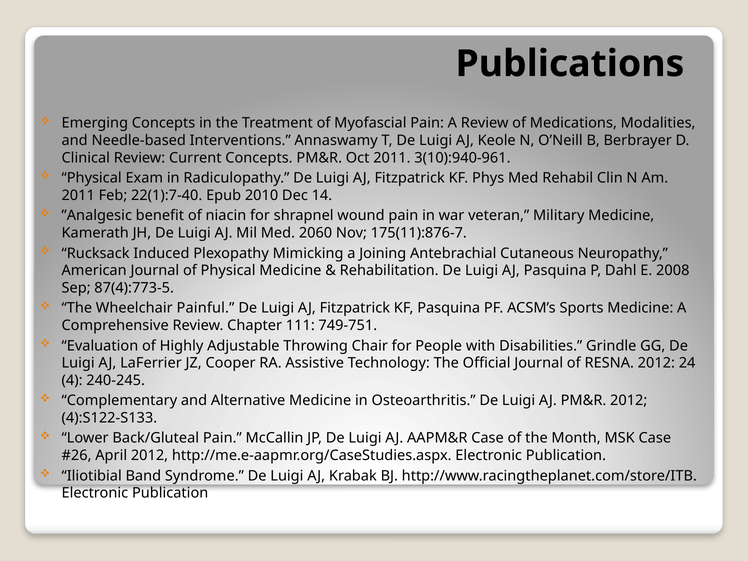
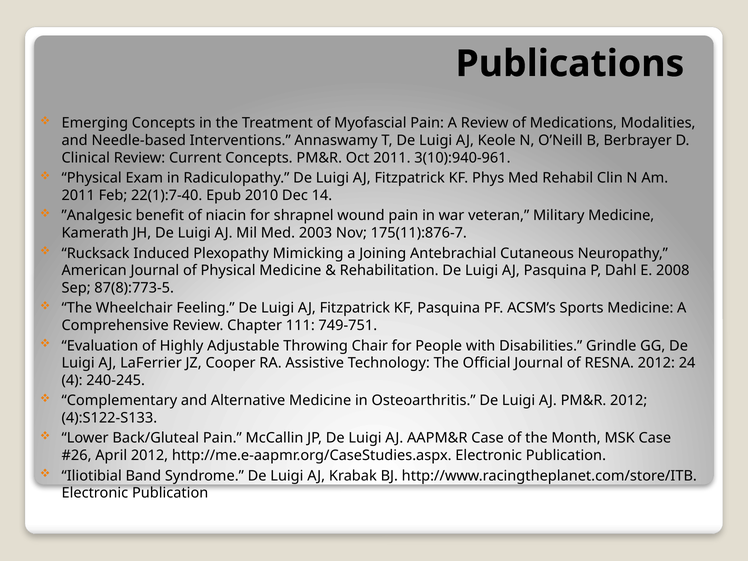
2060: 2060 -> 2003
87(4):773-5: 87(4):773-5 -> 87(8):773-5
Painful: Painful -> Feeling
